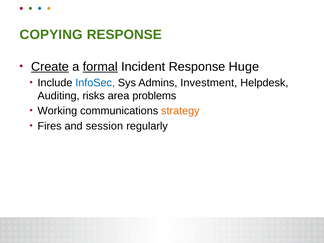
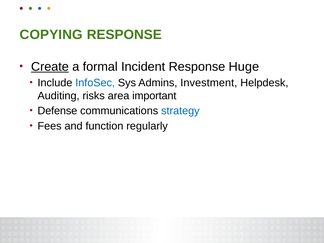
formal underline: present -> none
problems: problems -> important
Working: Working -> Defense
strategy colour: orange -> blue
Fires: Fires -> Fees
session: session -> function
